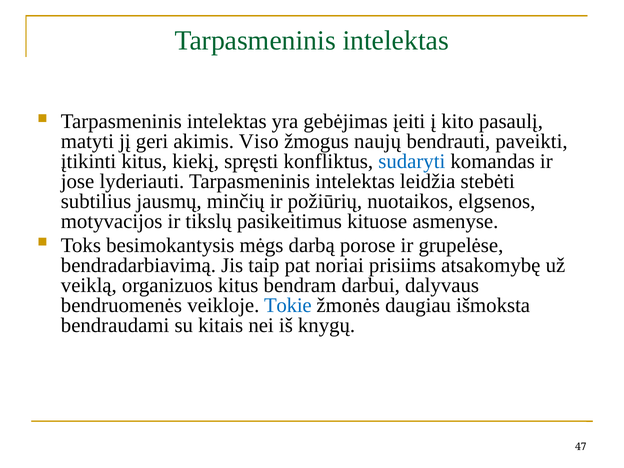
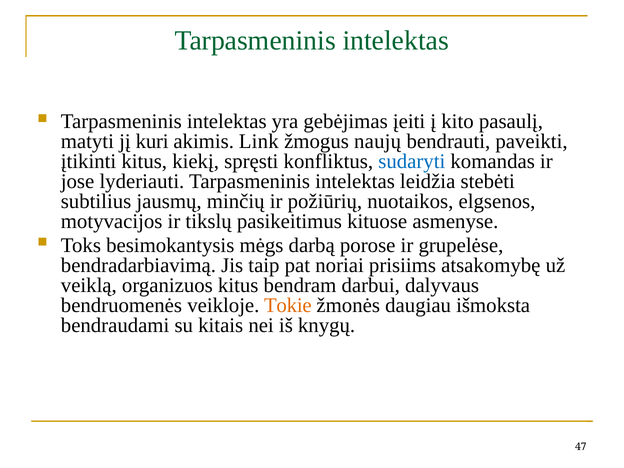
geri: geri -> kuri
Viso: Viso -> Link
Tokie colour: blue -> orange
